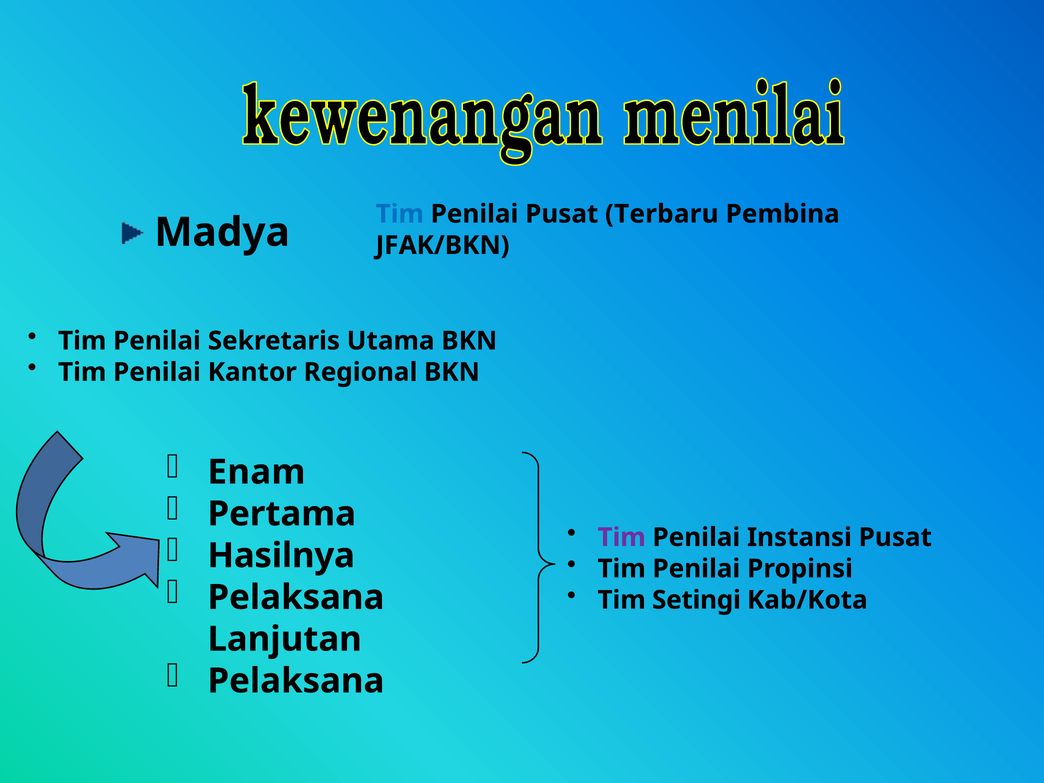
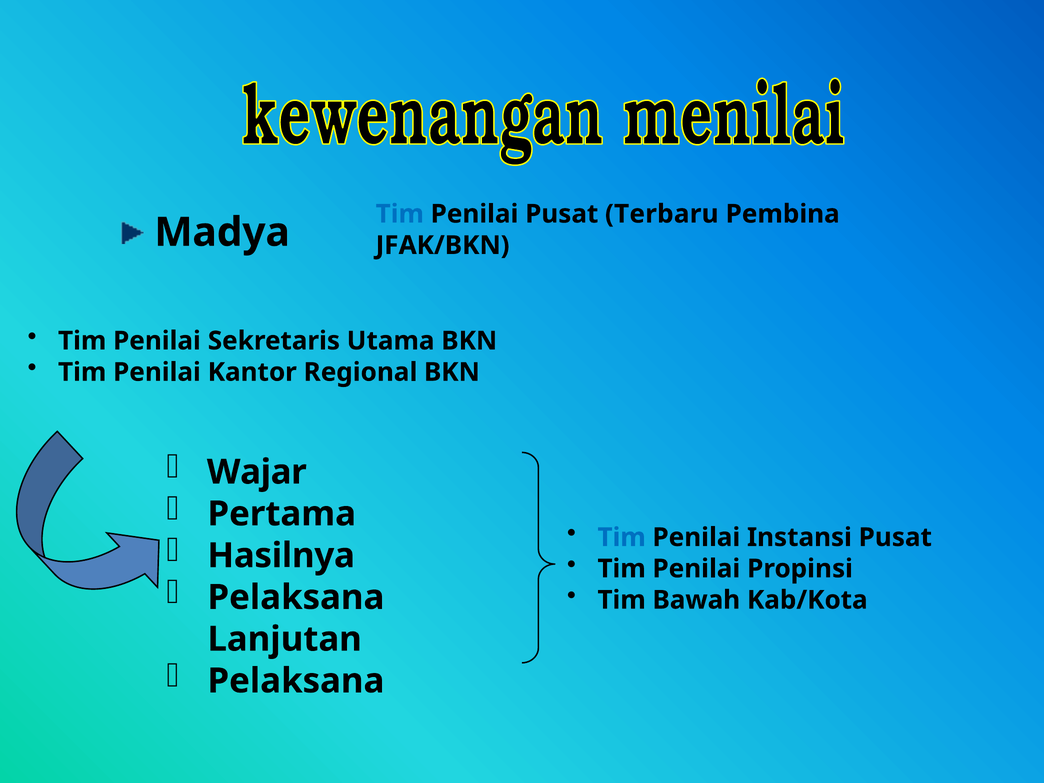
Enam: Enam -> Wajar
Tim at (622, 537) colour: purple -> blue
Setingi: Setingi -> Bawah
